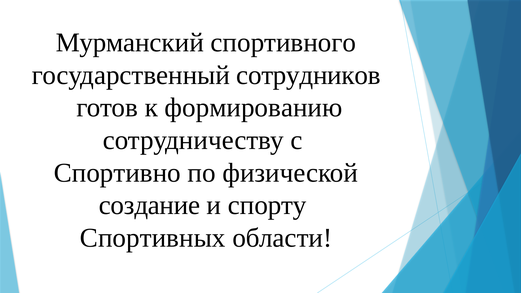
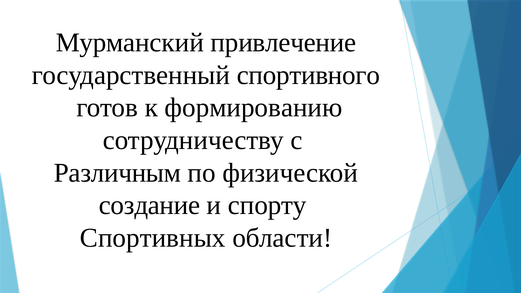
спортивного: спортивного -> привлечение
сотрудников: сотрудников -> спортивного
Спортивно: Спортивно -> Различным
